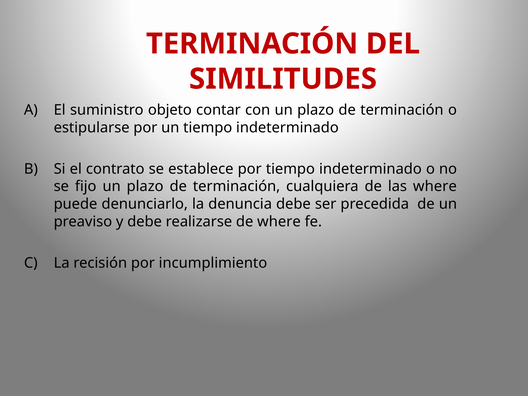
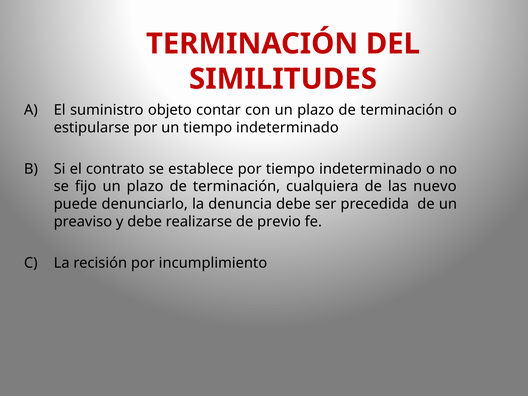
las where: where -> nuevo
de where: where -> previo
